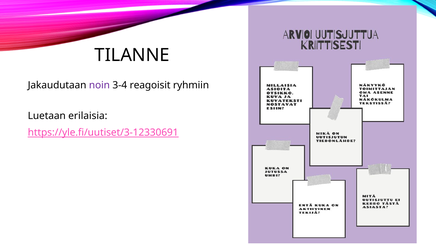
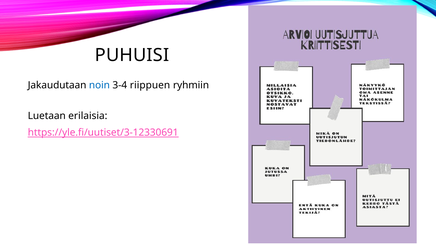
TILANNE: TILANNE -> PUHUISI
noin colour: purple -> blue
reagoisit: reagoisit -> riippuen
